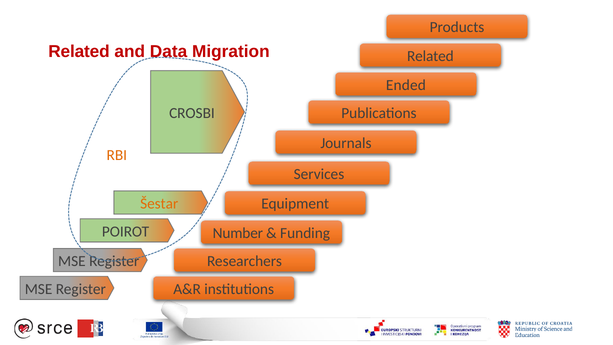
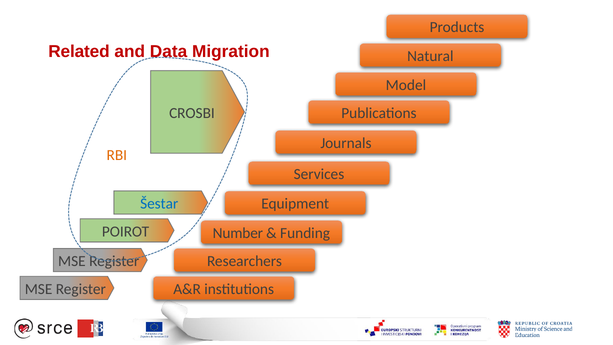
Related at (430, 56): Related -> Natural
Ended: Ended -> Model
Šestar colour: orange -> blue
